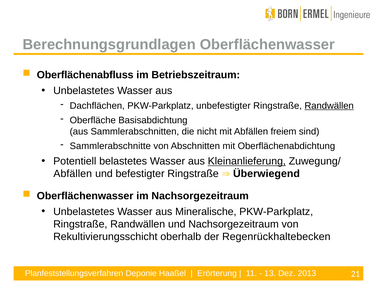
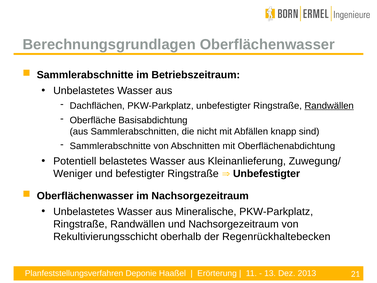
Oberflächenabfluss at (85, 75): Oberflächenabfluss -> Sammlerabschnitte
freiem: freiem -> knapp
Kleinanlieferung underline: present -> none
Abfällen at (73, 174): Abfällen -> Weniger
Überwiegend at (266, 174): Überwiegend -> Unbefestigter
